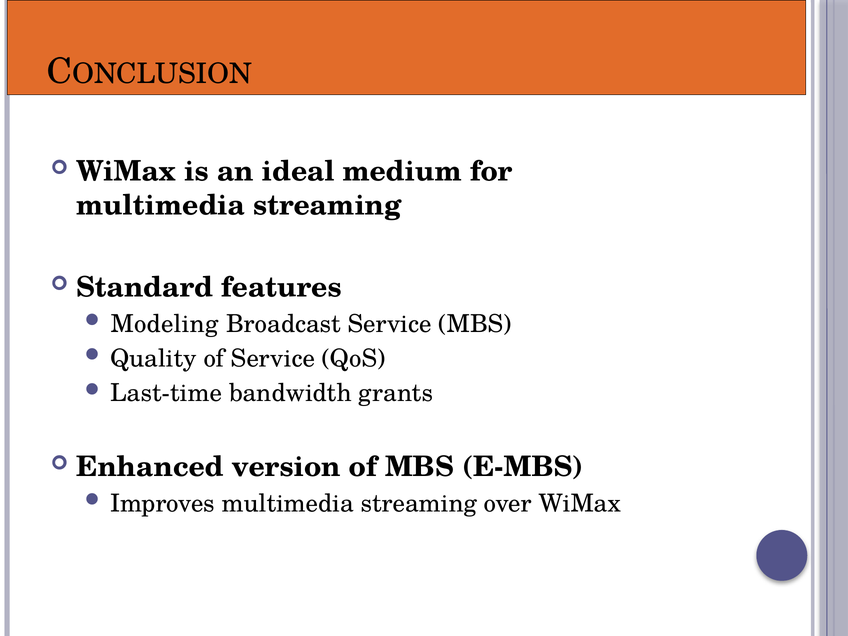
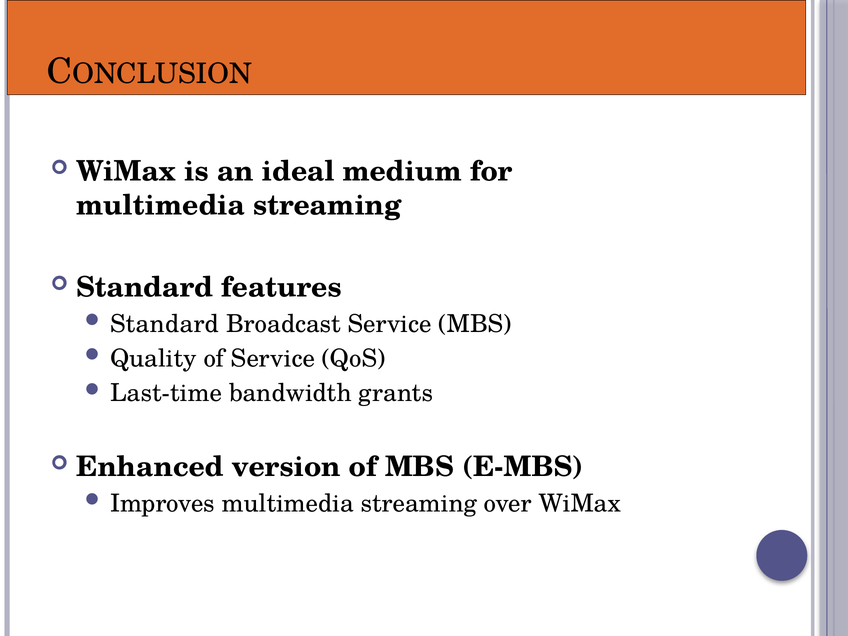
Modeling at (165, 324): Modeling -> Standard
